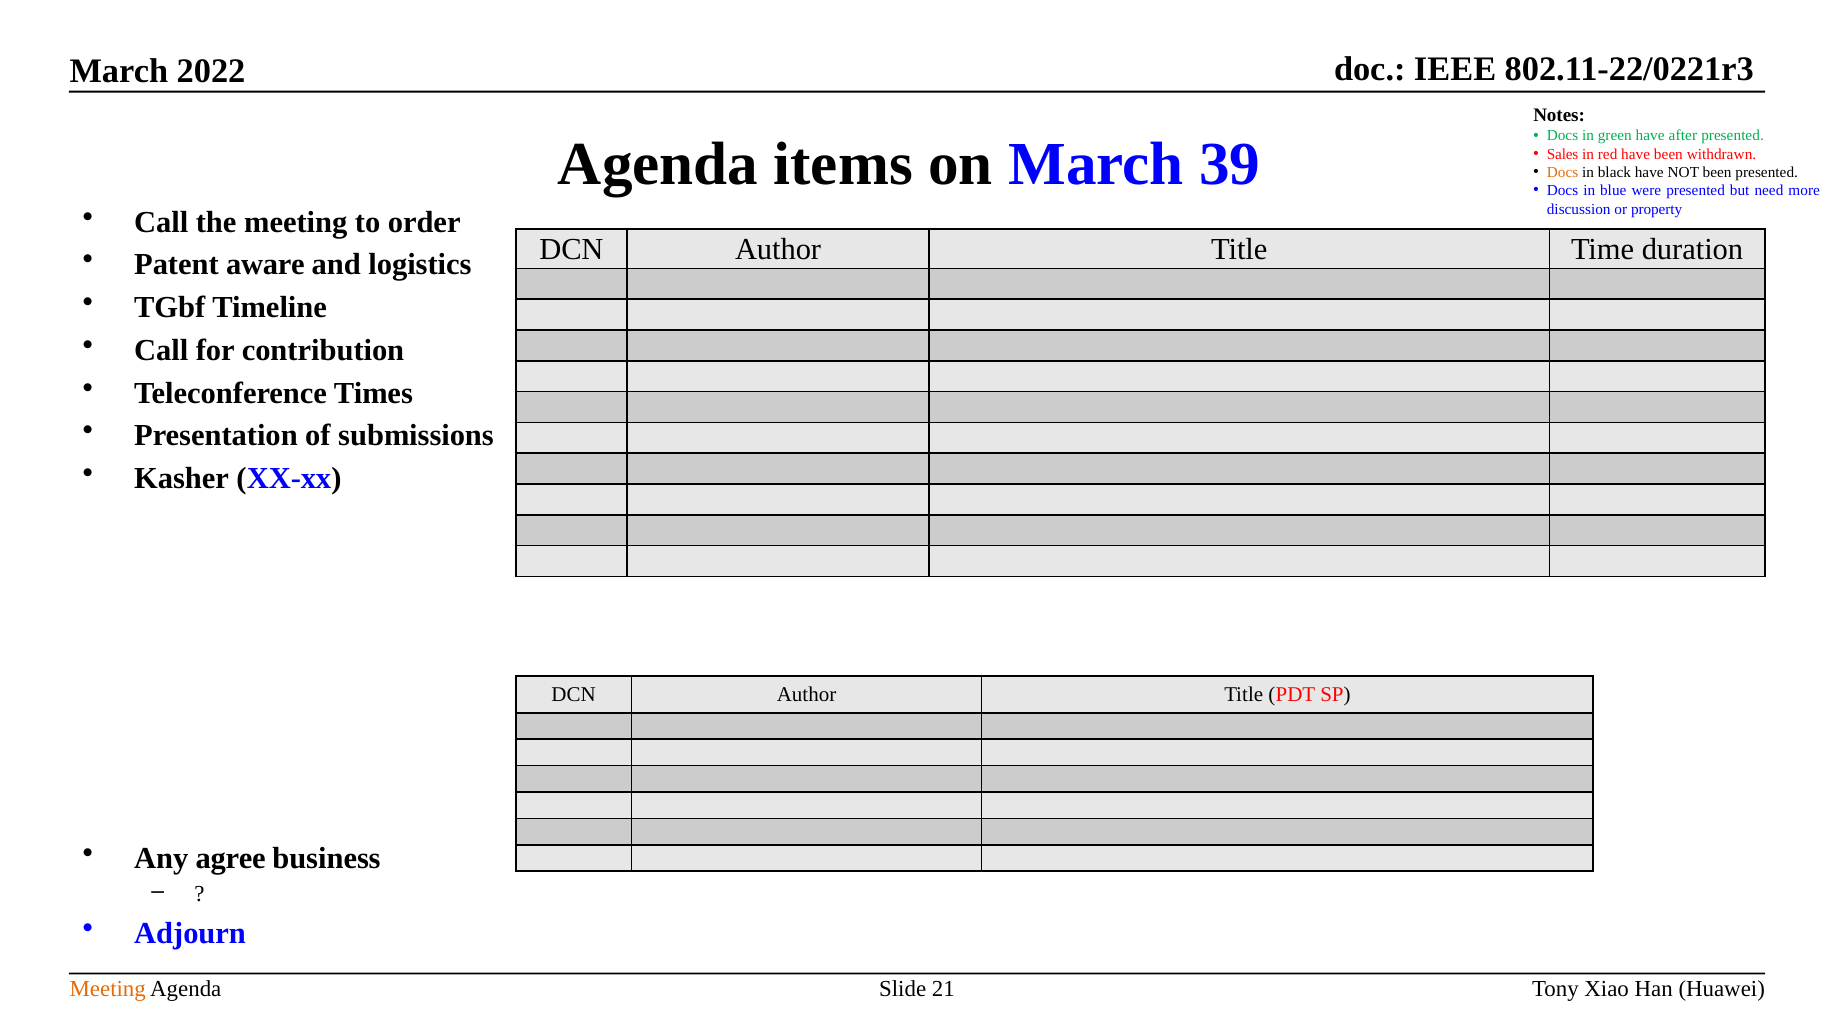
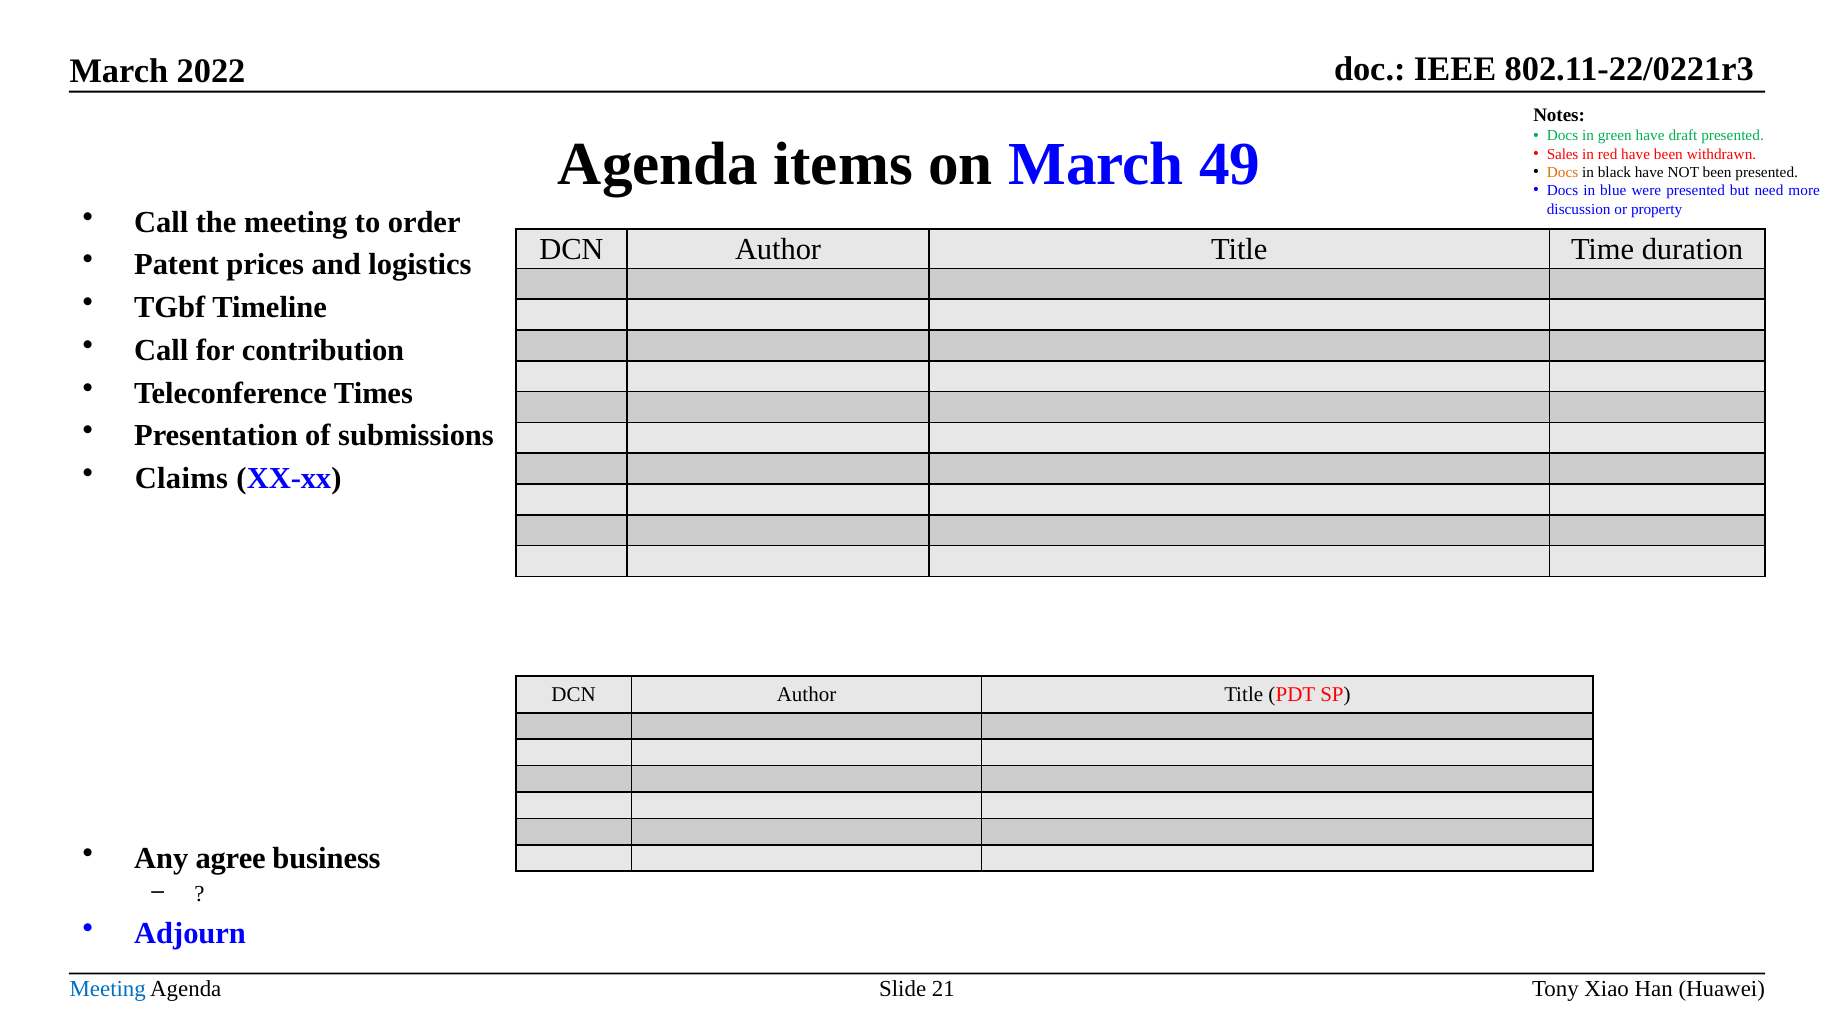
after: after -> draft
39: 39 -> 49
aware: aware -> prices
Kasher: Kasher -> Claims
Meeting at (108, 989) colour: orange -> blue
